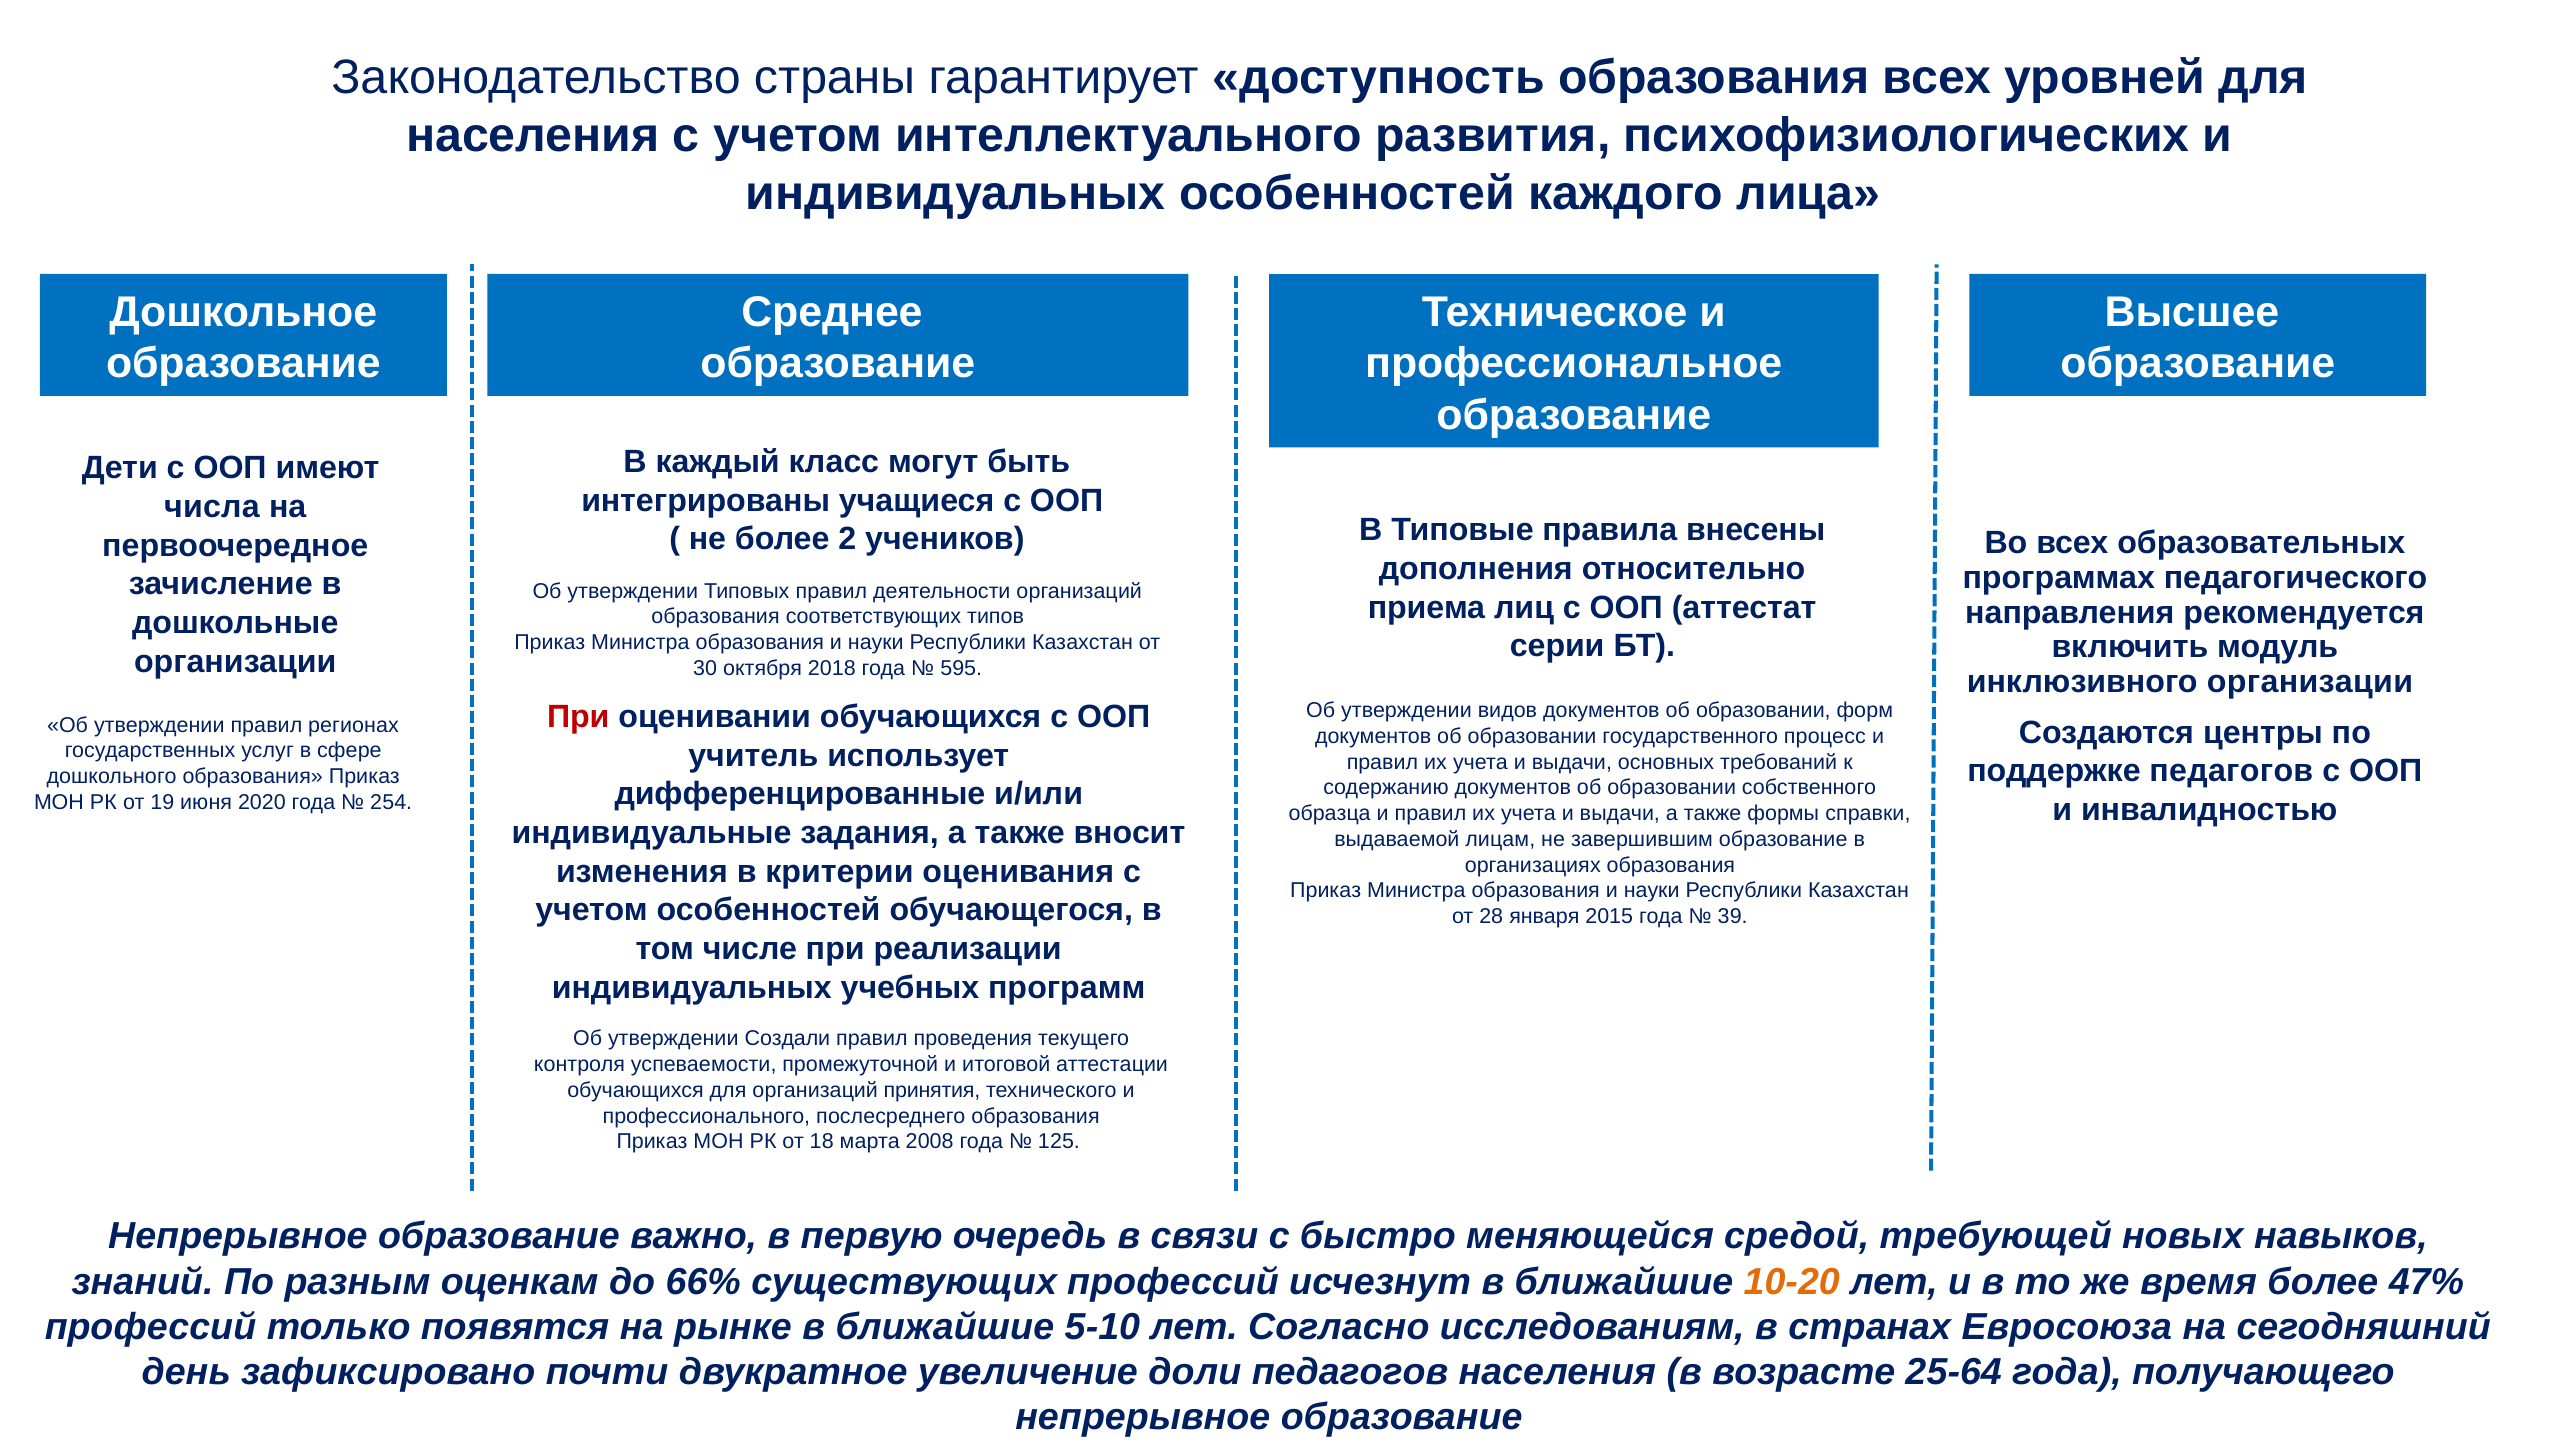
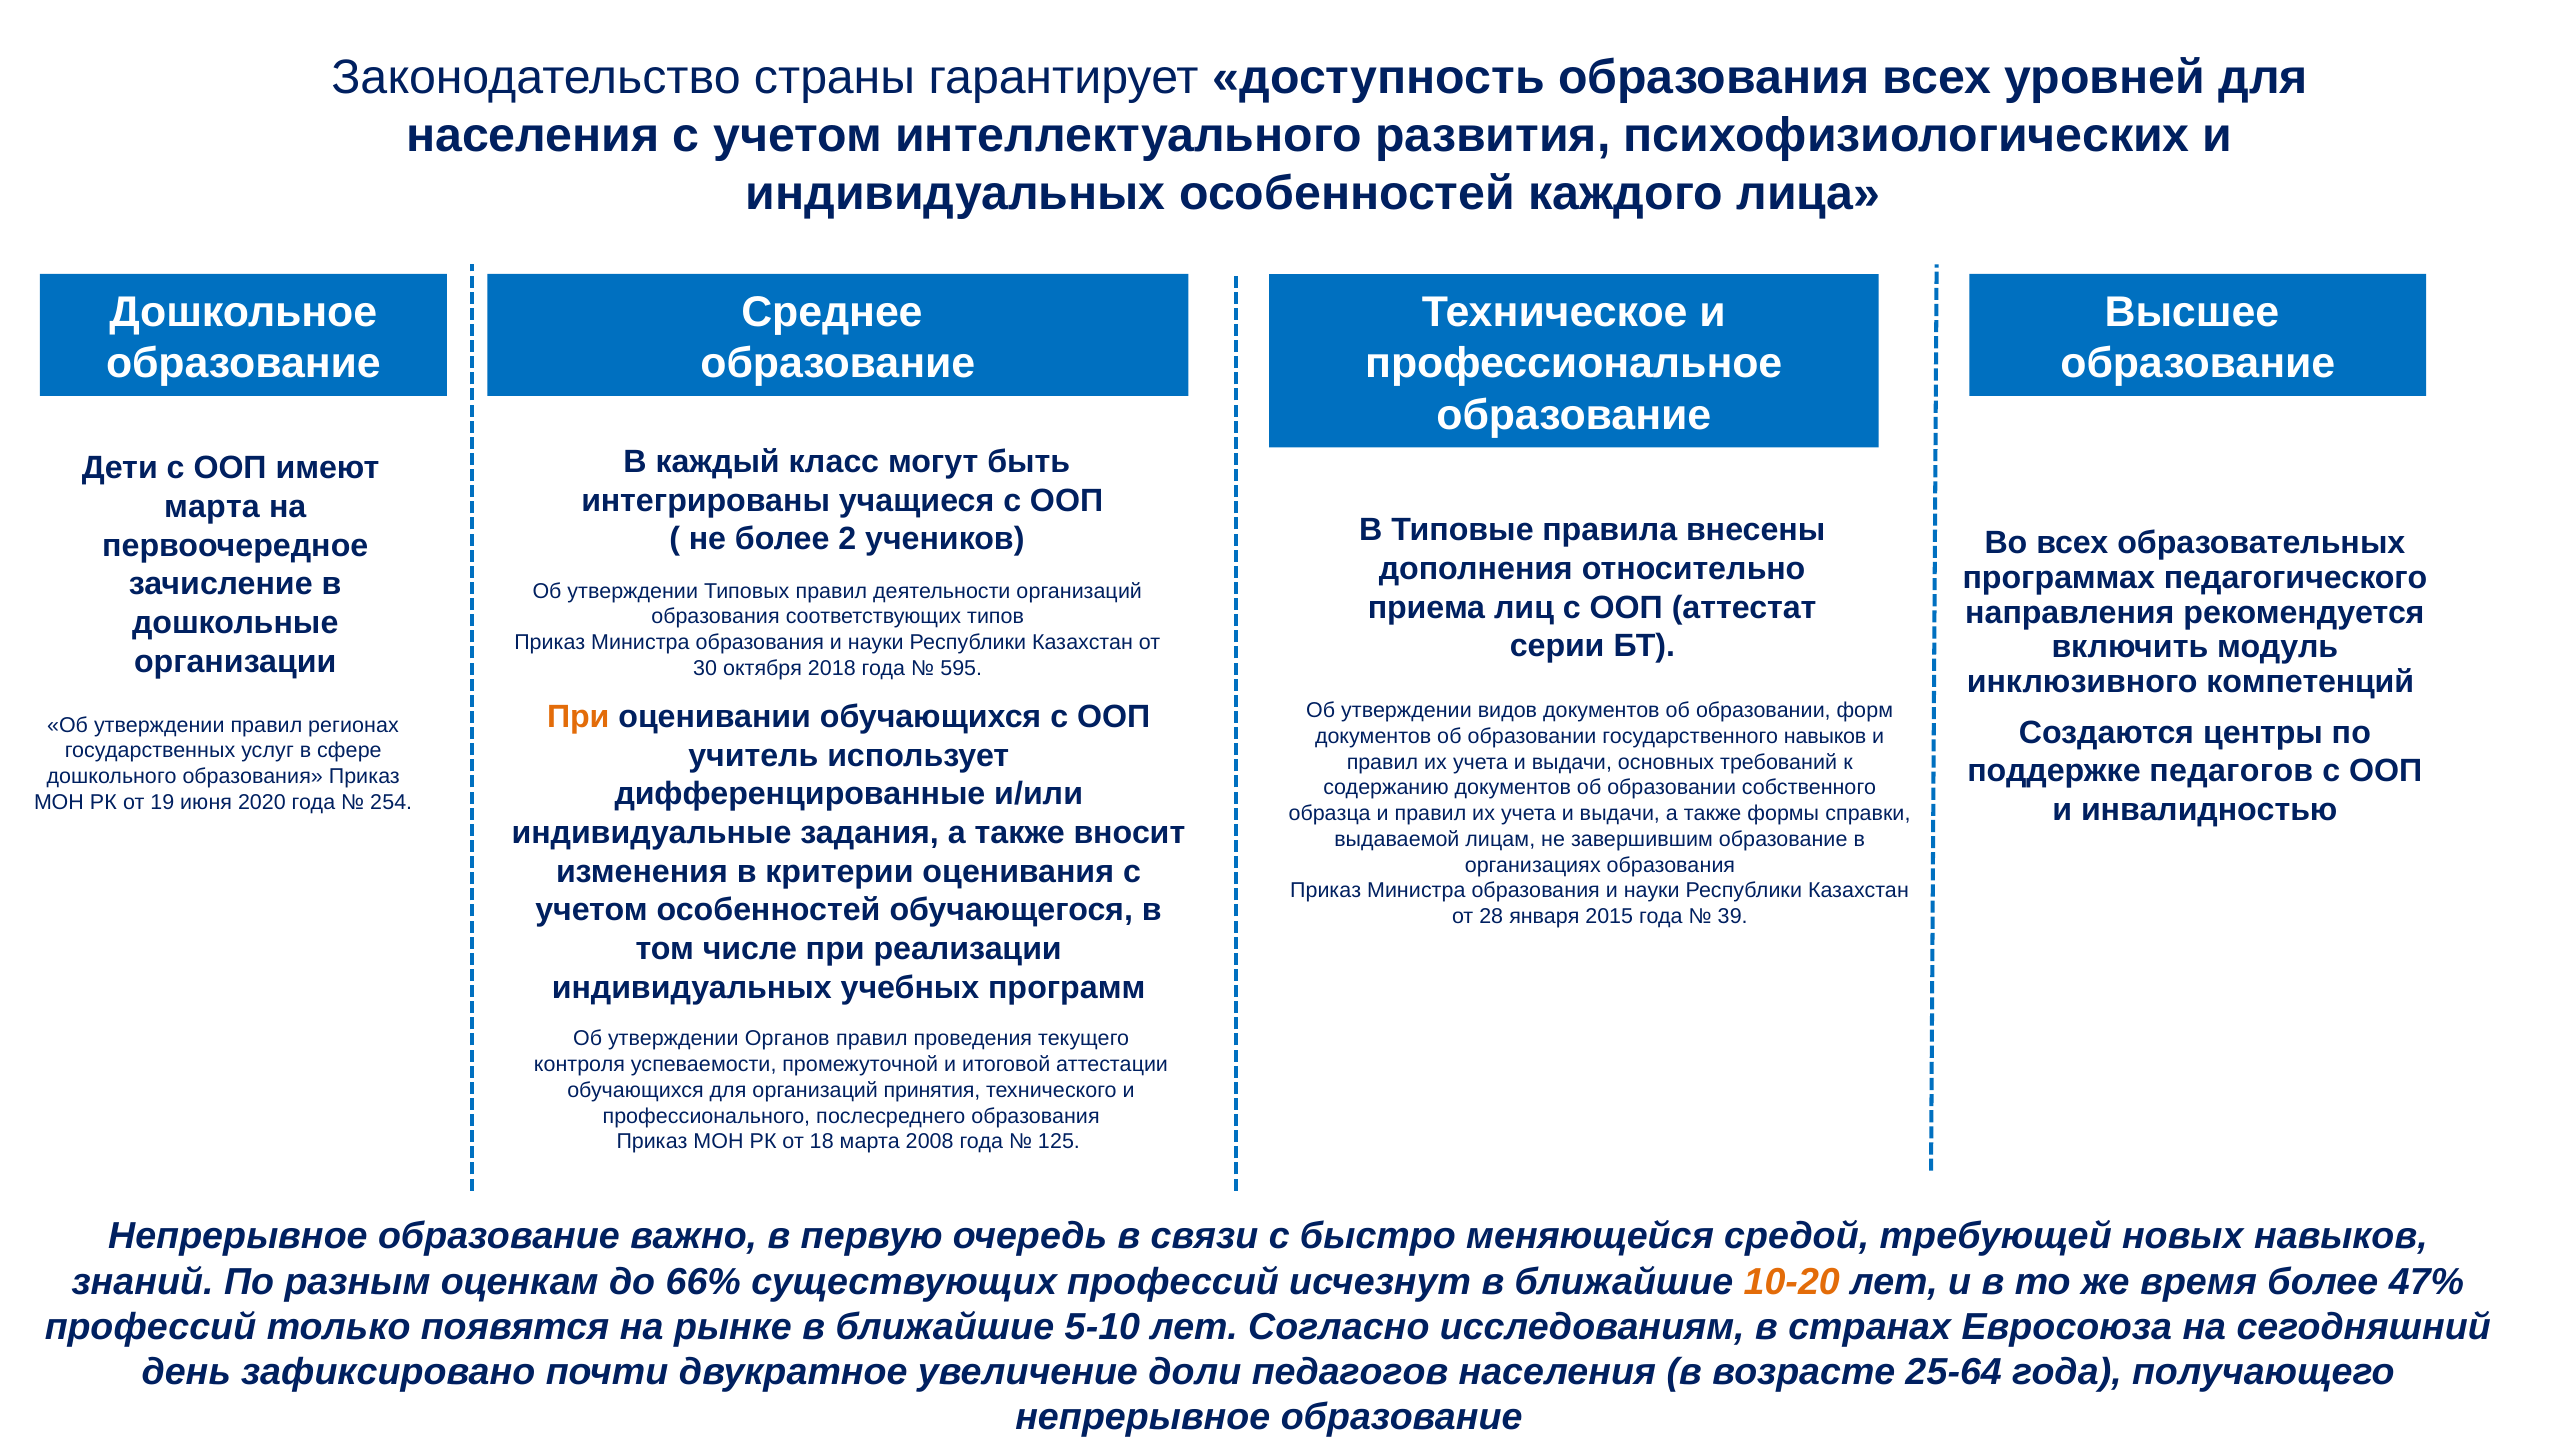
числа at (212, 507): числа -> марта
инклюзивного организации: организации -> компетенций
При at (578, 717) colour: red -> orange
государственного процесс: процесс -> навыков
Создали: Создали -> Органов
